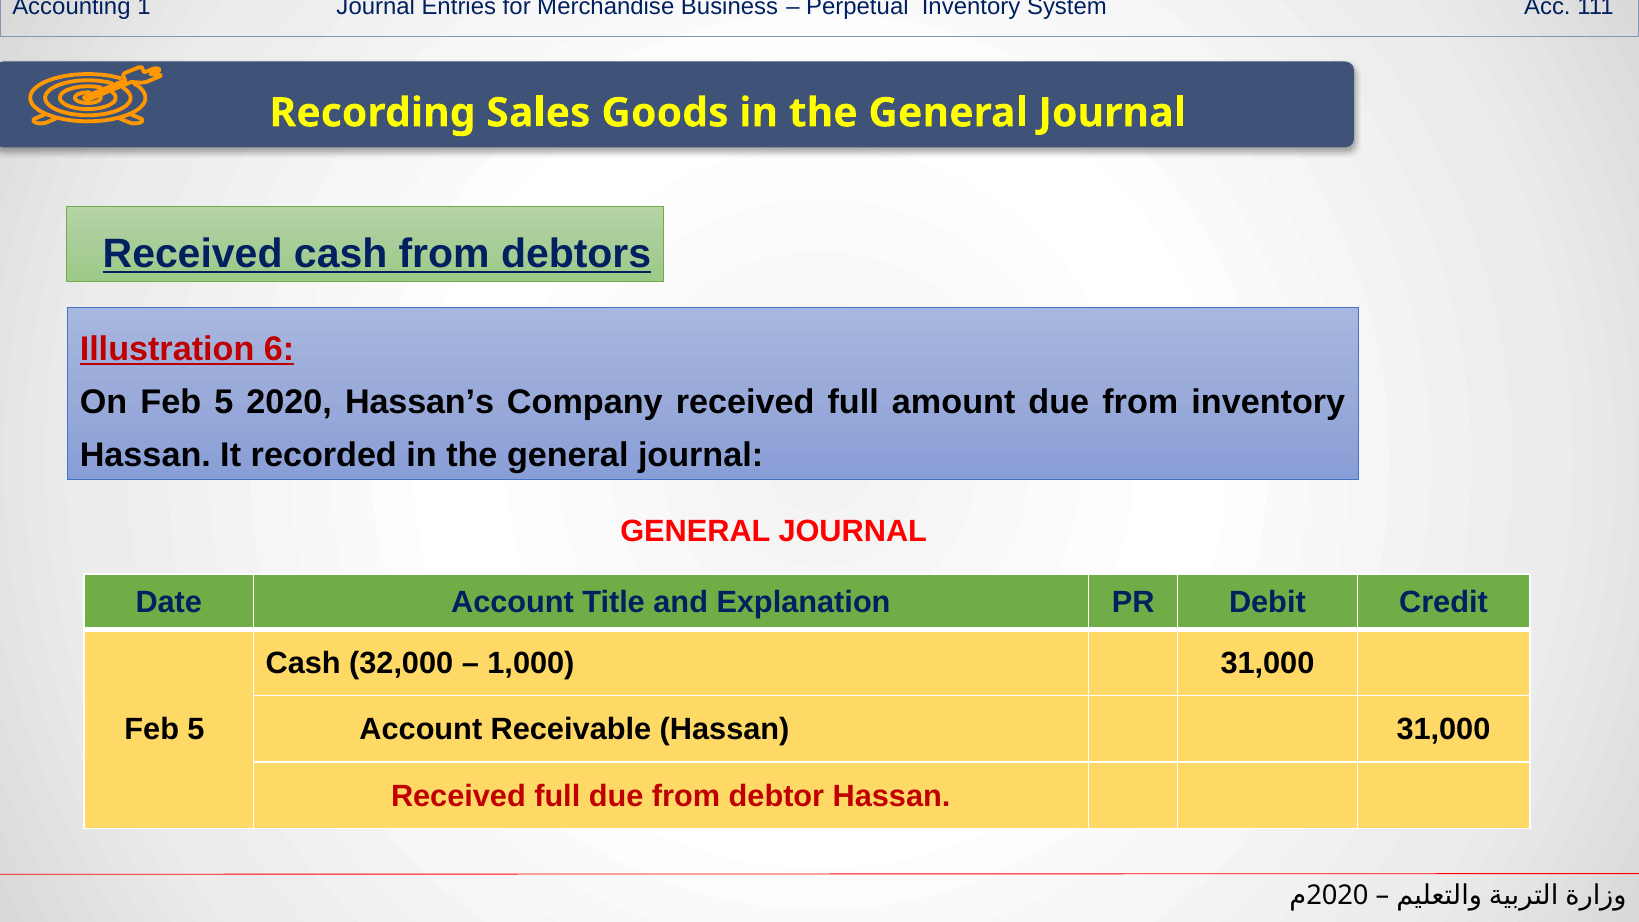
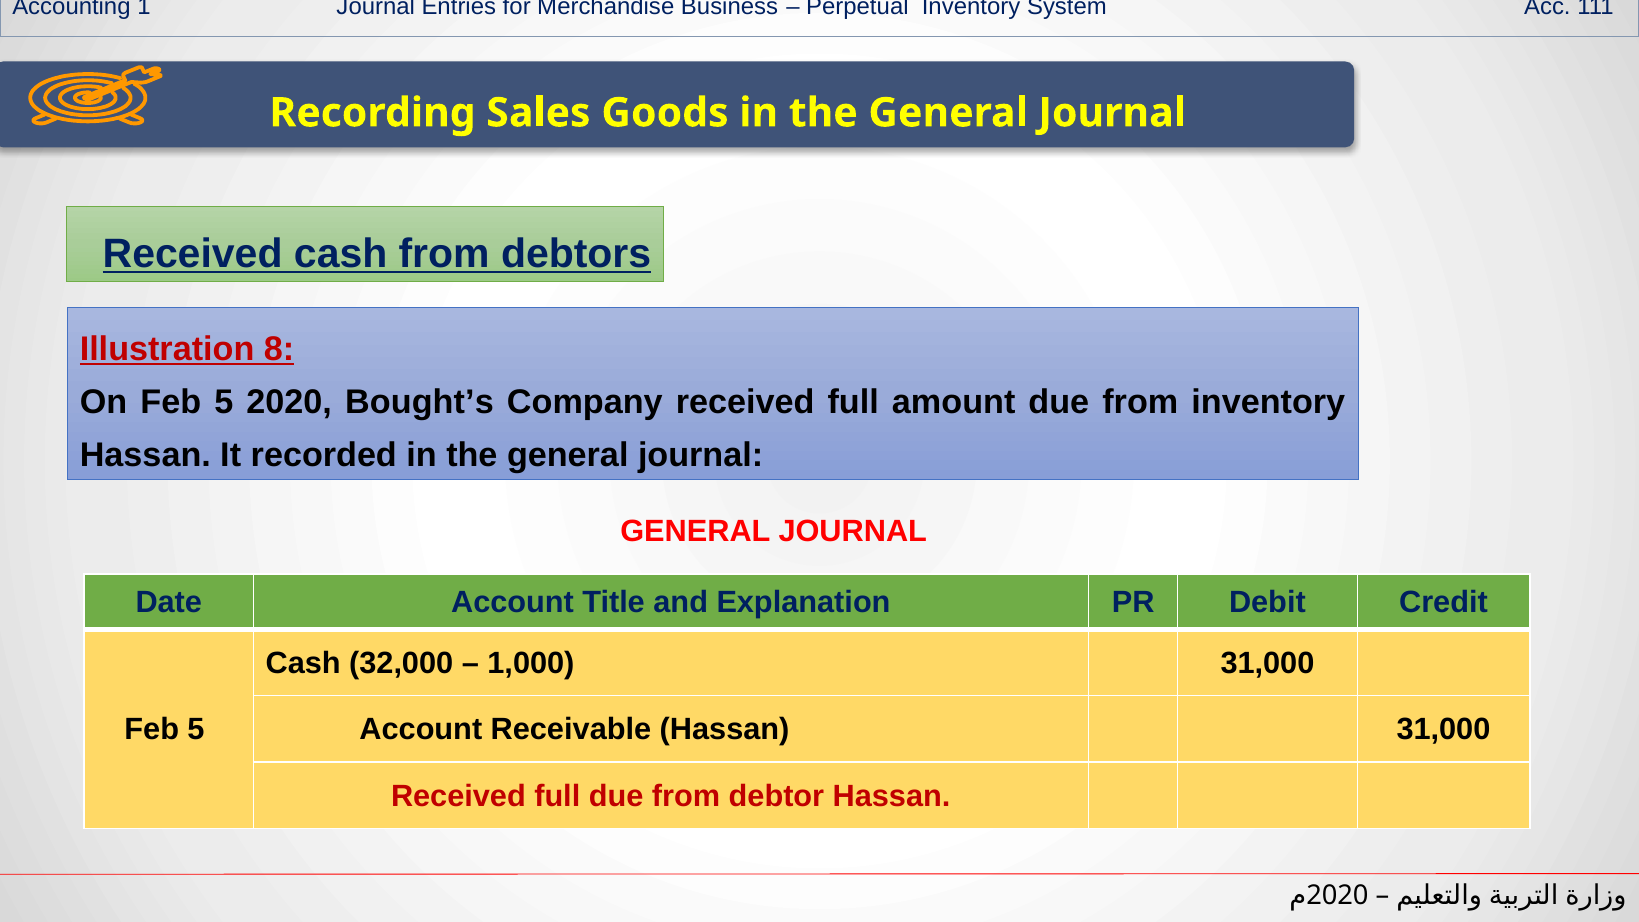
6: 6 -> 8
Hassan’s: Hassan’s -> Bought’s
